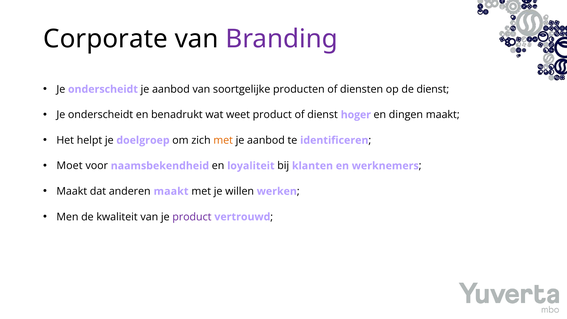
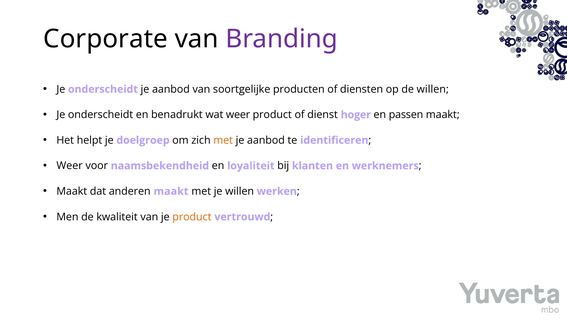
de dienst: dienst -> willen
wat weet: weet -> weer
dingen: dingen -> passen
Moet at (70, 166): Moet -> Weer
product at (192, 217) colour: purple -> orange
